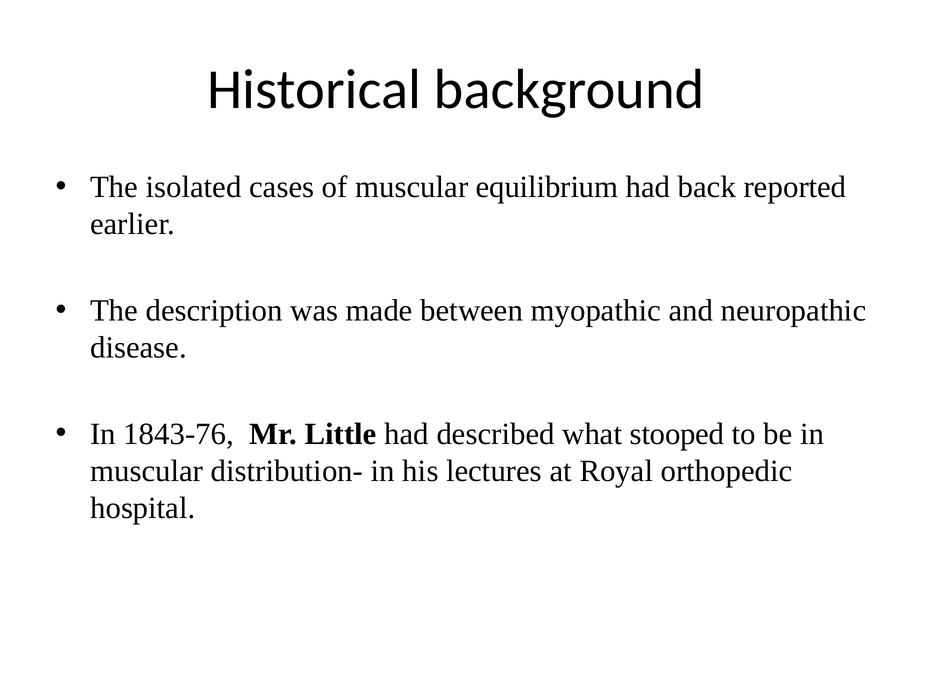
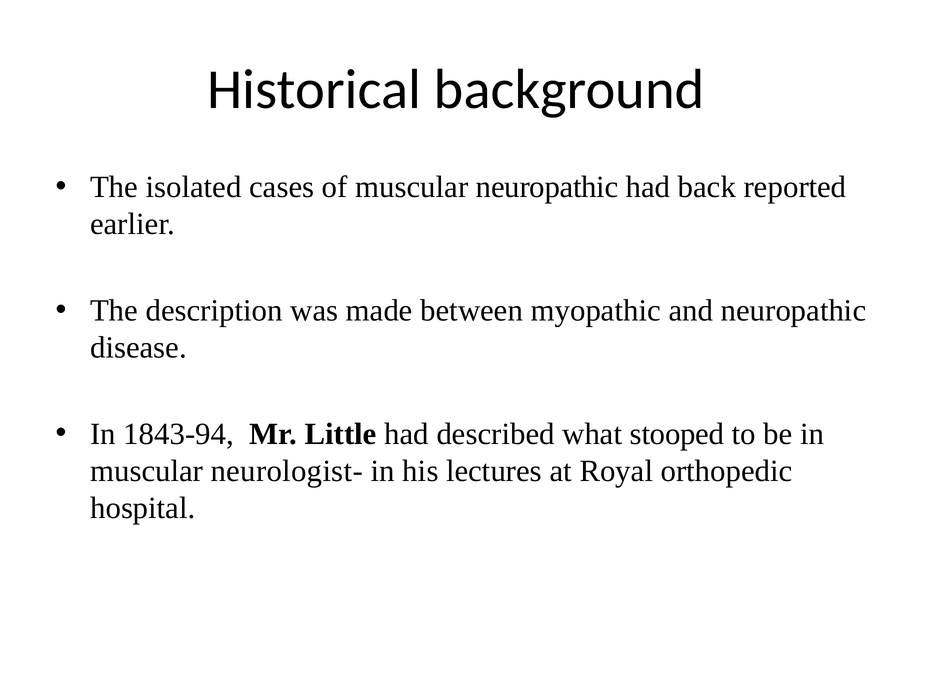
muscular equilibrium: equilibrium -> neuropathic
1843-76: 1843-76 -> 1843-94
distribution-: distribution- -> neurologist-
